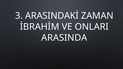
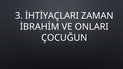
ARASINDAKİ: ARASINDAKİ -> İHTİYAÇLARI
ARASINDA: ARASINDA -> ÇOCUĞUN
